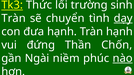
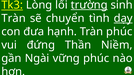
Thức: Thức -> Lòng
trường underline: none -> present
Tràn hạnh: hạnh -> phúc
Chốn: Chốn -> Niềm
niềm: niềm -> vững
nào underline: present -> none
